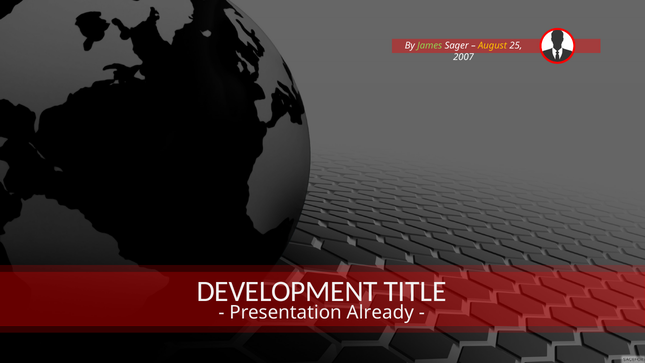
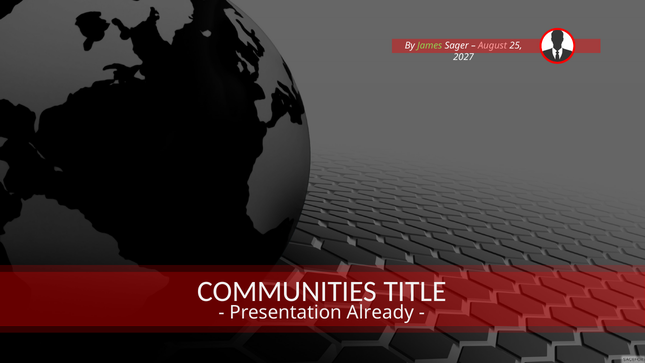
August colour: yellow -> pink
2007: 2007 -> 2027
DEVELOPMENT: DEVELOPMENT -> COMMUNITIES
